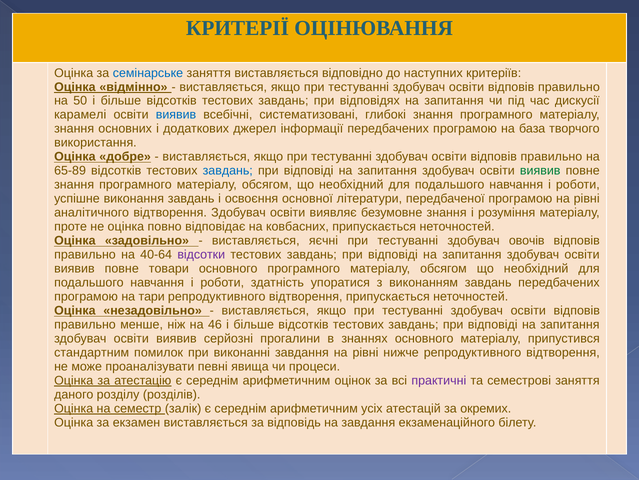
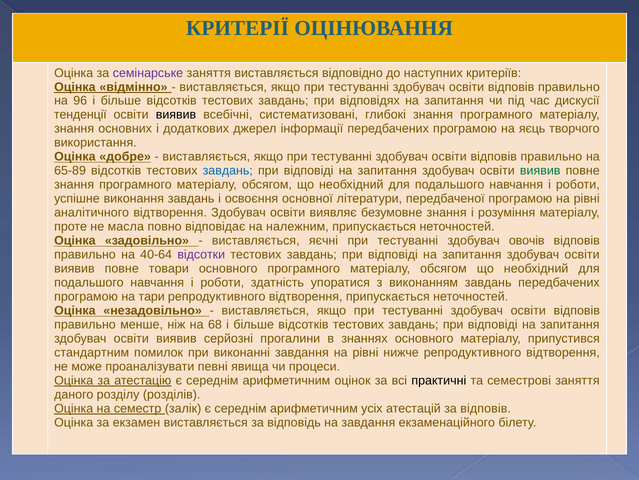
семінарське colour: blue -> purple
50: 50 -> 96
карамелі: карамелі -> тенденції
виявив at (176, 115) colour: blue -> black
база: база -> яєць
не оцінка: оцінка -> масла
ковбасних: ковбасних -> належним
46: 46 -> 68
практичні colour: purple -> black
за окремих: окремих -> відповів
